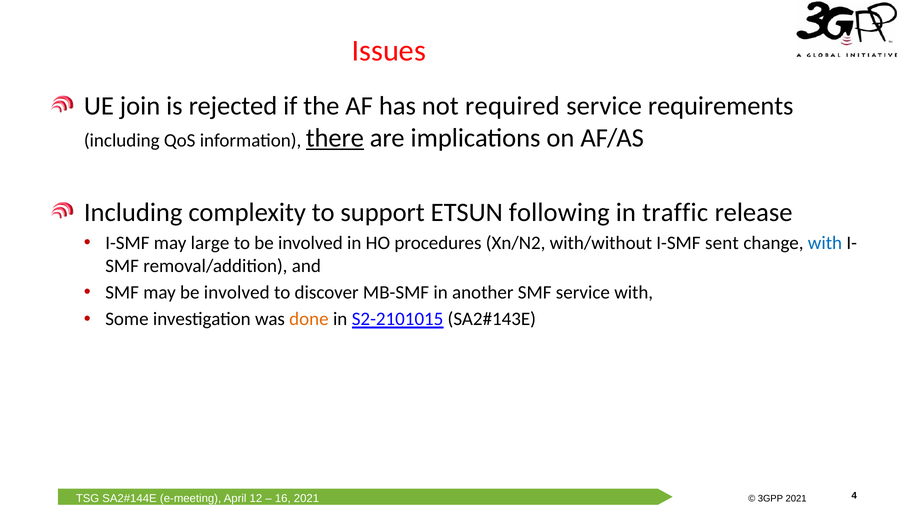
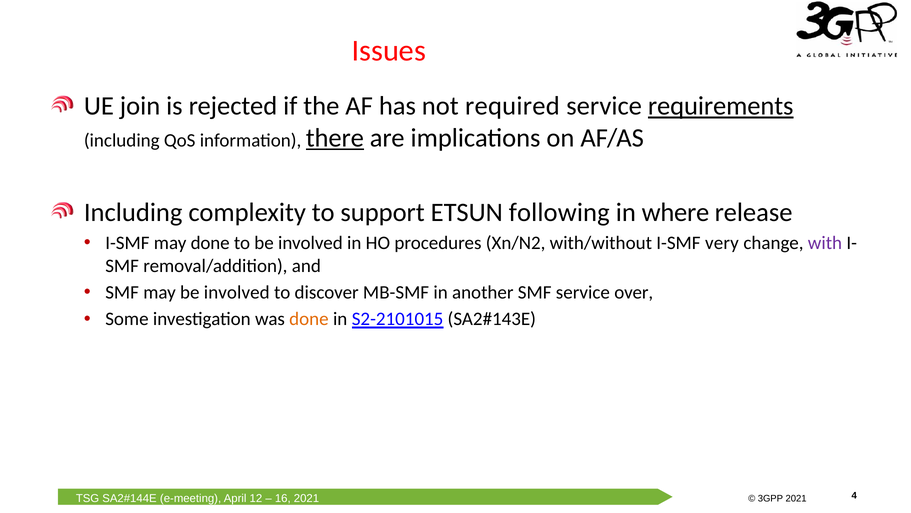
requirements underline: none -> present
traffic: traffic -> where
may large: large -> done
sent: sent -> very
with at (825, 243) colour: blue -> purple
service with: with -> over
